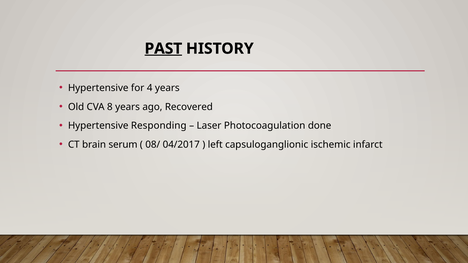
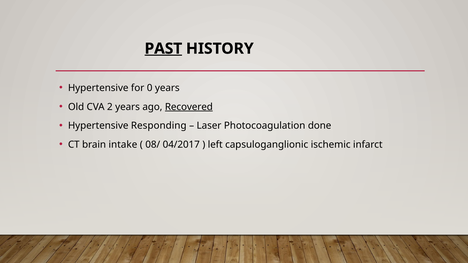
4: 4 -> 0
8: 8 -> 2
Recovered underline: none -> present
serum: serum -> intake
